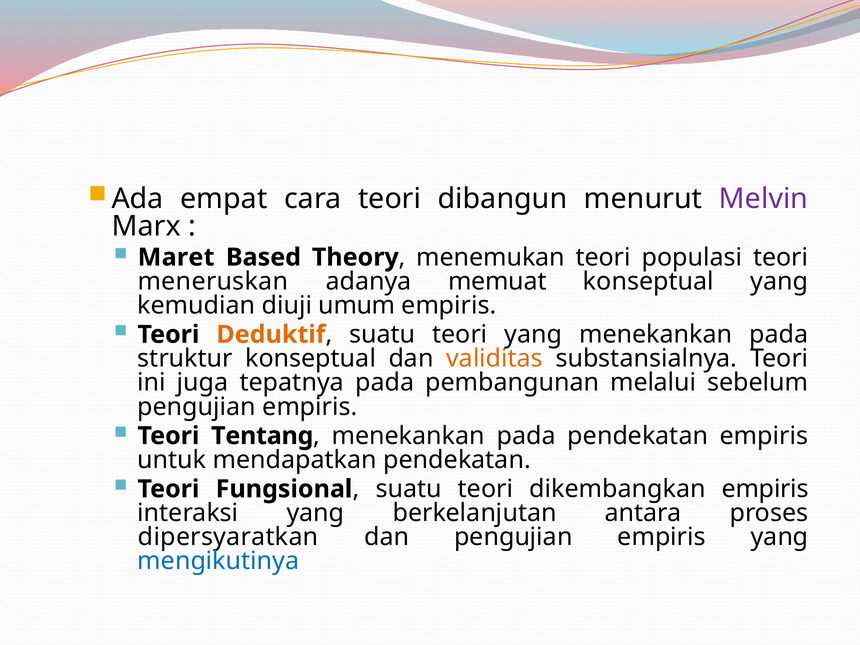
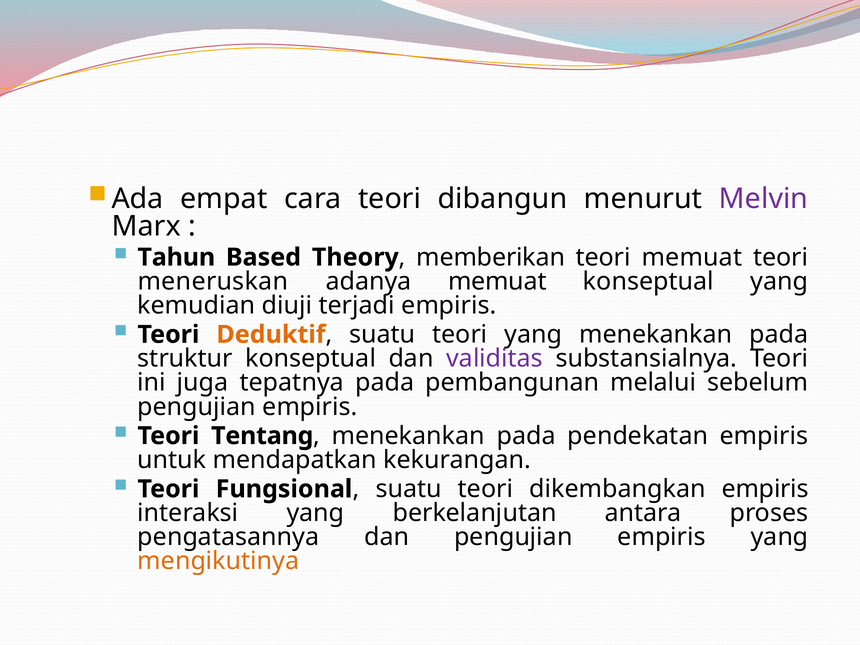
Maret: Maret -> Tahun
menemukan: menemukan -> memberikan
teori populasi: populasi -> memuat
umum: umum -> terjadi
validitas colour: orange -> purple
mendapatkan pendekatan: pendekatan -> kekurangan
dipersyaratkan: dipersyaratkan -> pengatasannya
mengikutinya colour: blue -> orange
